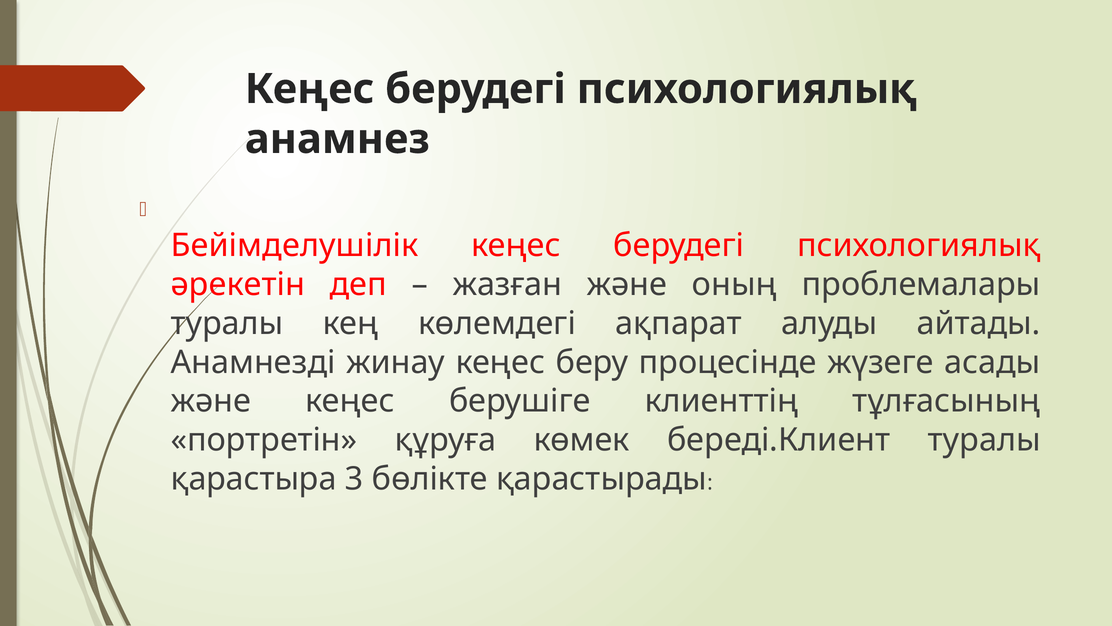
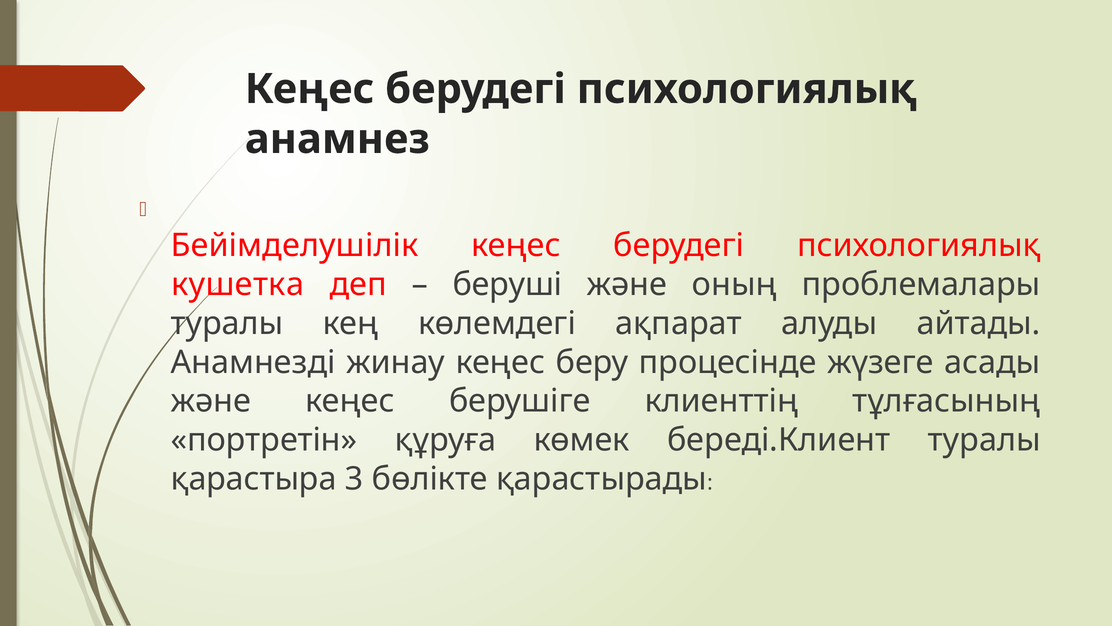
әрекетін: әрекетін -> кушетка
жазған: жазған -> беруші
